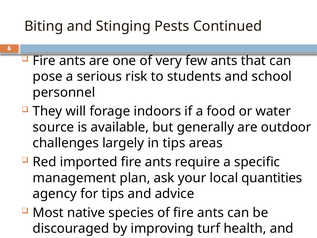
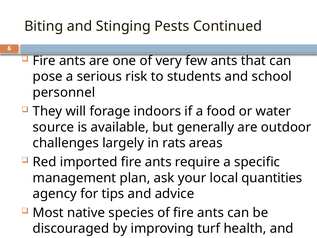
in tips: tips -> rats
